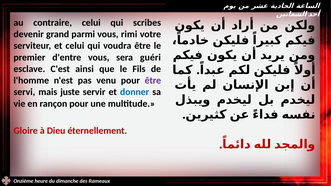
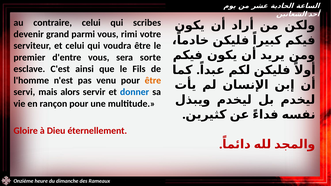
guéri: guéri -> sorte
être at (153, 81) colour: purple -> orange
juste: juste -> alors
